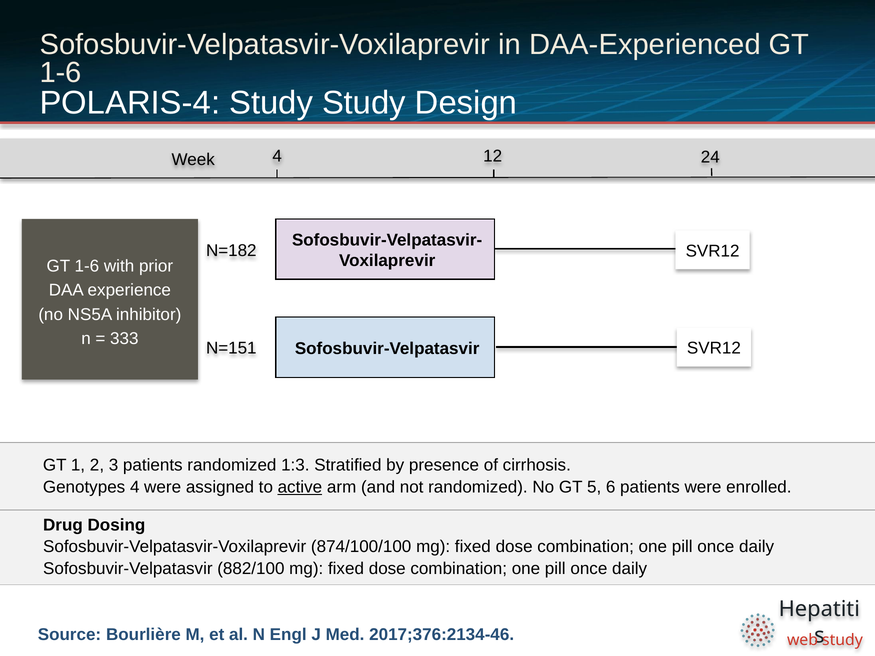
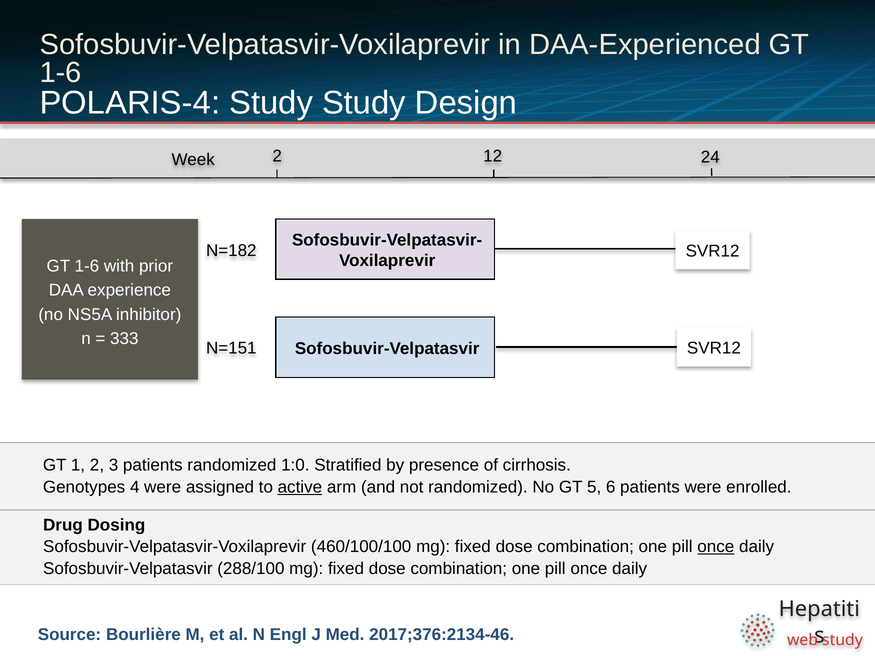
Week 4: 4 -> 2
1:3: 1:3 -> 1:0
874/100/100: 874/100/100 -> 460/100/100
once at (716, 547) underline: none -> present
882/100: 882/100 -> 288/100
